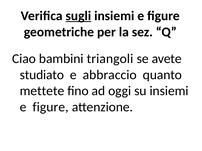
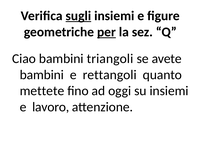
per underline: none -> present
studiato at (42, 75): studiato -> bambini
abbraccio: abbraccio -> rettangoli
figure at (51, 107): figure -> lavoro
